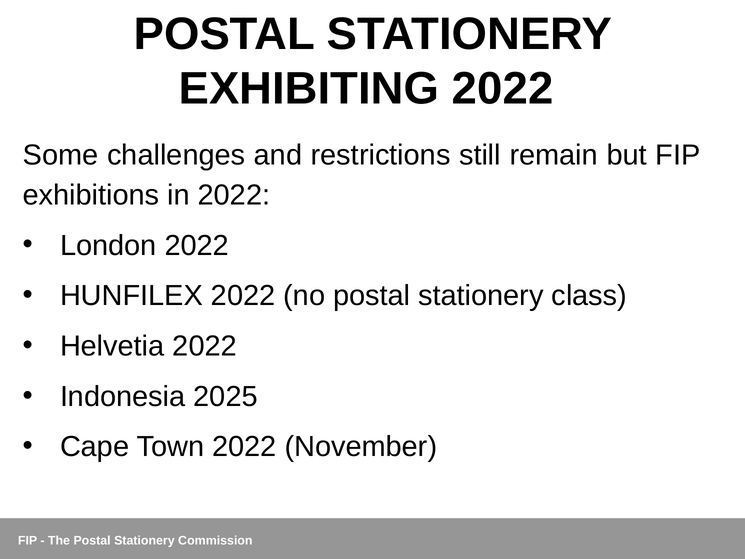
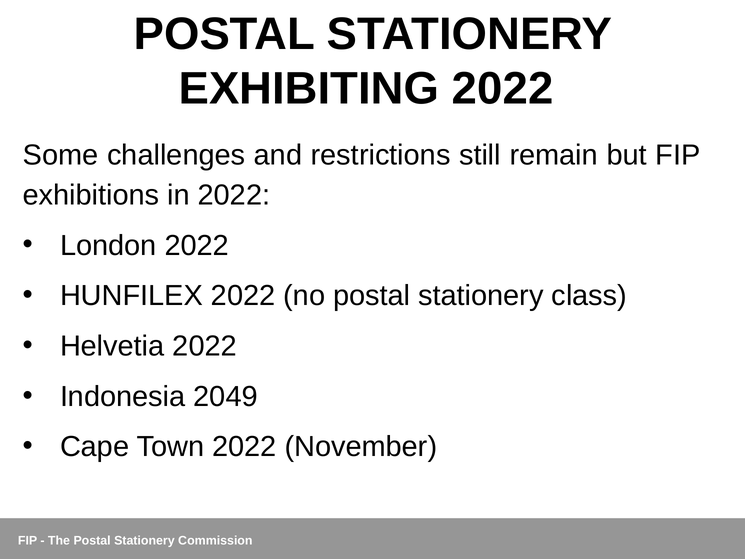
2025: 2025 -> 2049
